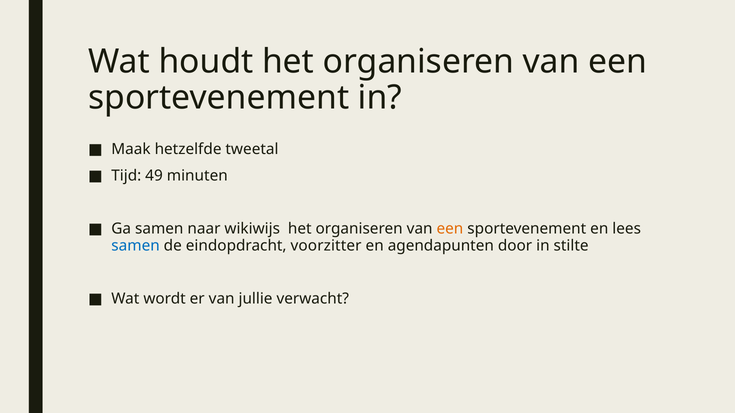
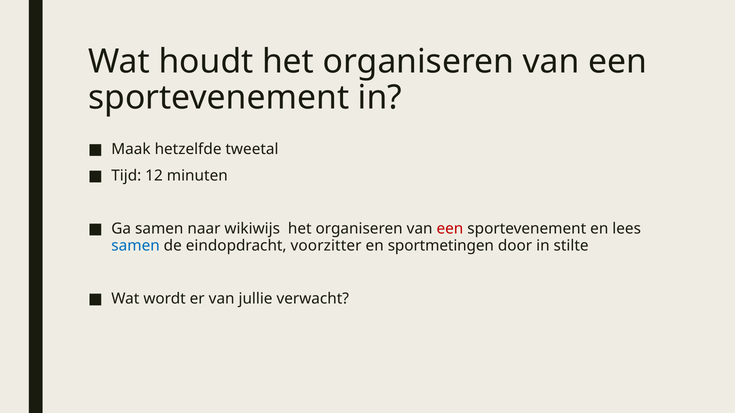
49: 49 -> 12
een at (450, 229) colour: orange -> red
agendapunten: agendapunten -> sportmetingen
